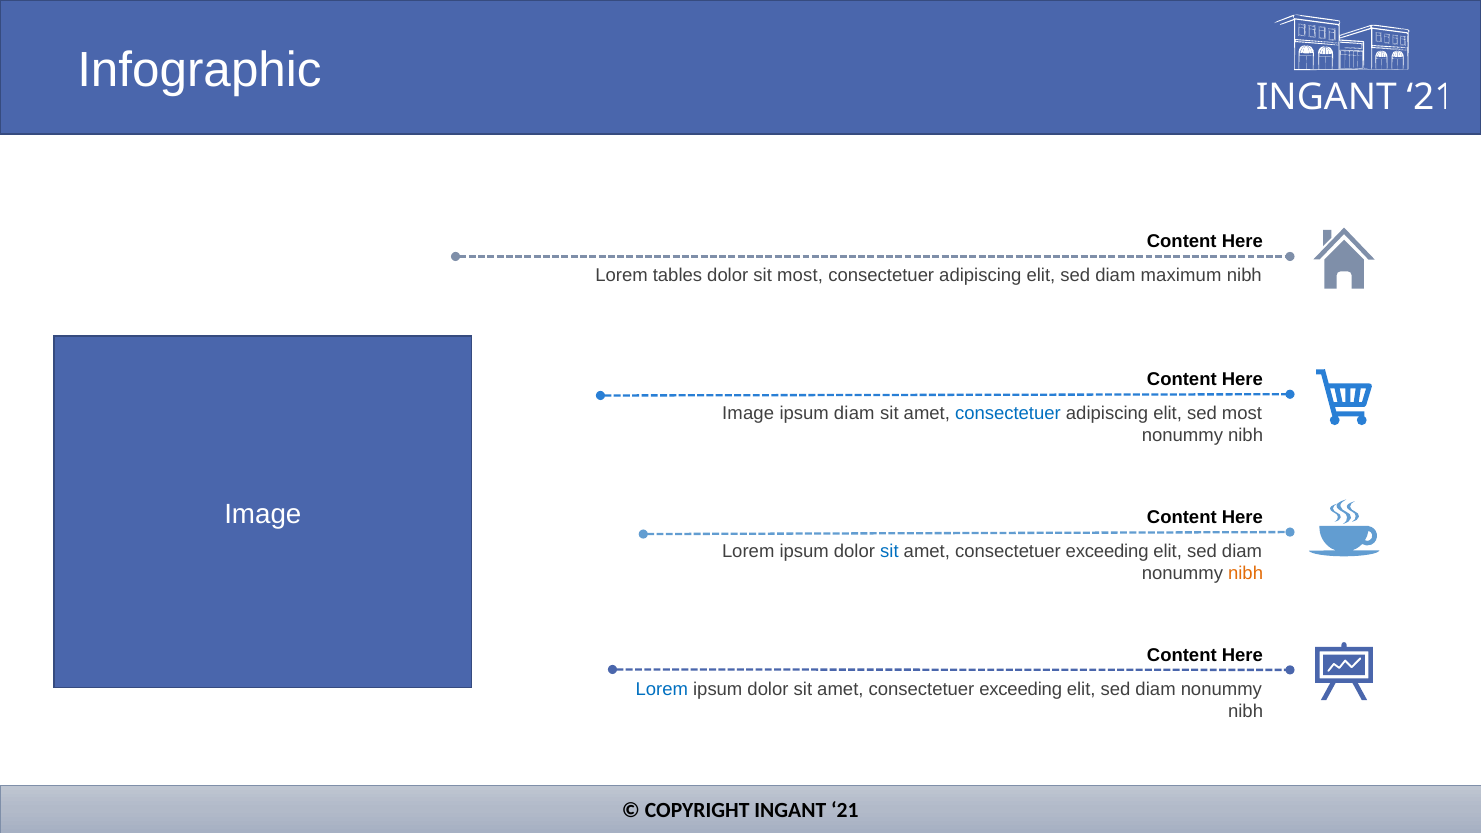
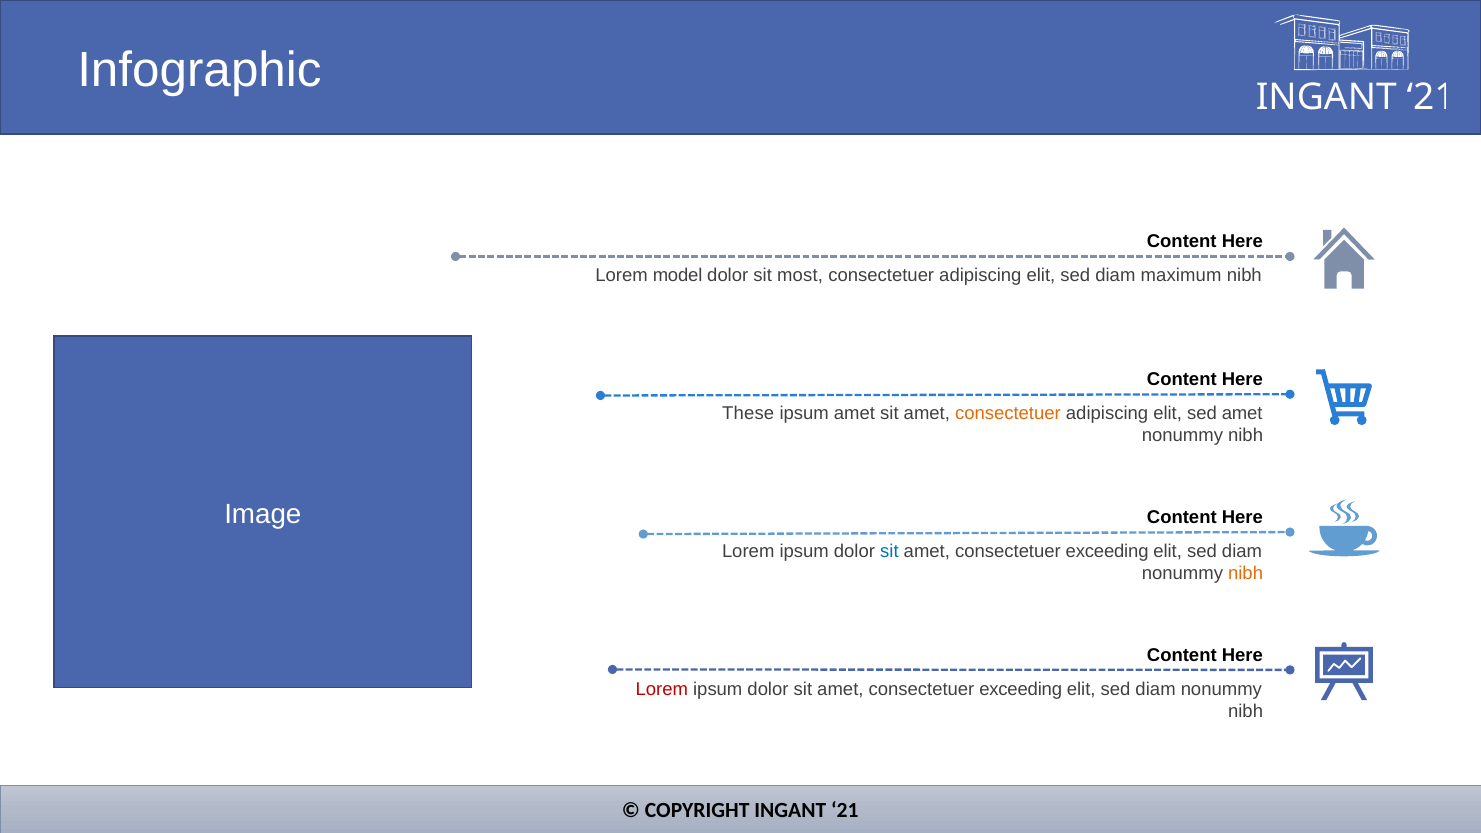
tables: tables -> model
Image at (748, 413): Image -> These
ipsum diam: diam -> amet
consectetuer at (1008, 413) colour: blue -> orange
sed most: most -> amet
Lorem at (662, 689) colour: blue -> red
